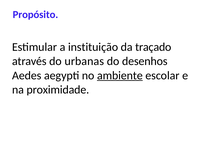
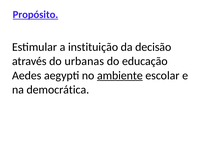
Propósito underline: none -> present
traçado: traçado -> decisão
desenhos: desenhos -> educação
proximidade: proximidade -> democrática
